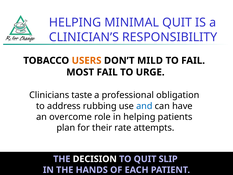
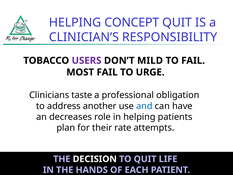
MINIMAL: MINIMAL -> CONCEPT
USERS colour: orange -> purple
rubbing: rubbing -> another
overcome: overcome -> decreases
SLIP: SLIP -> LIFE
